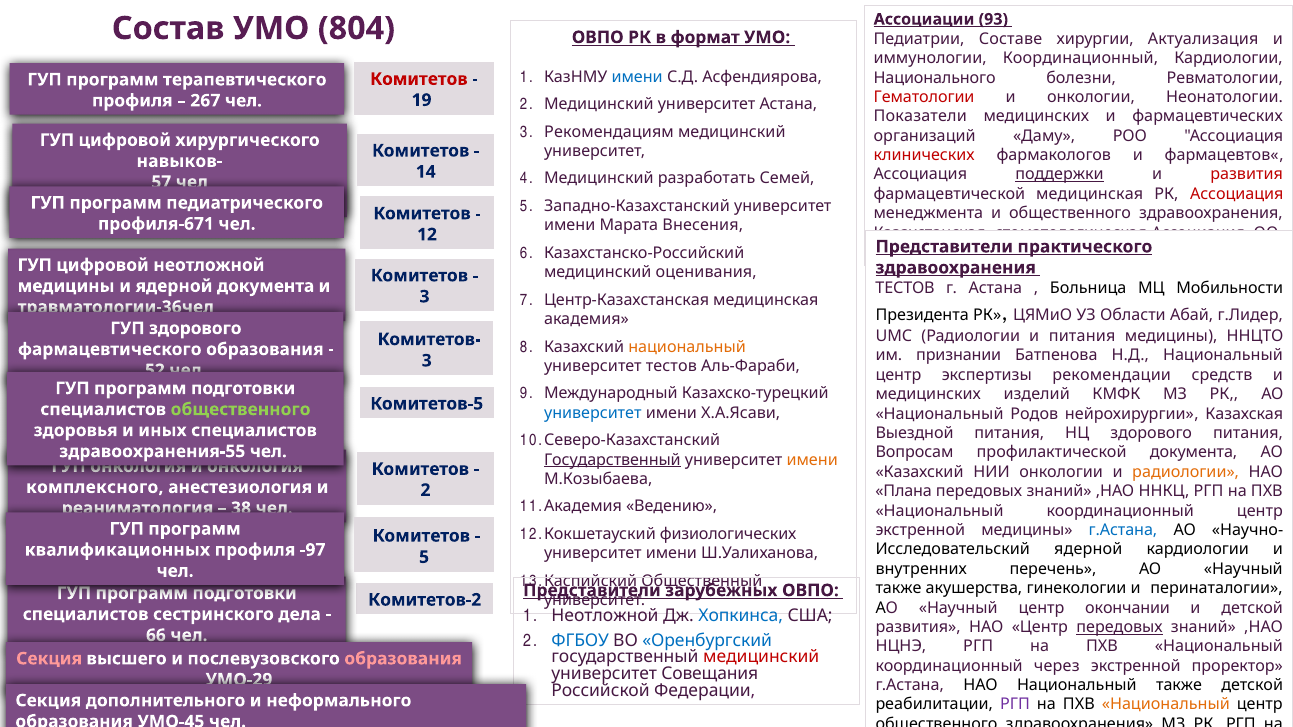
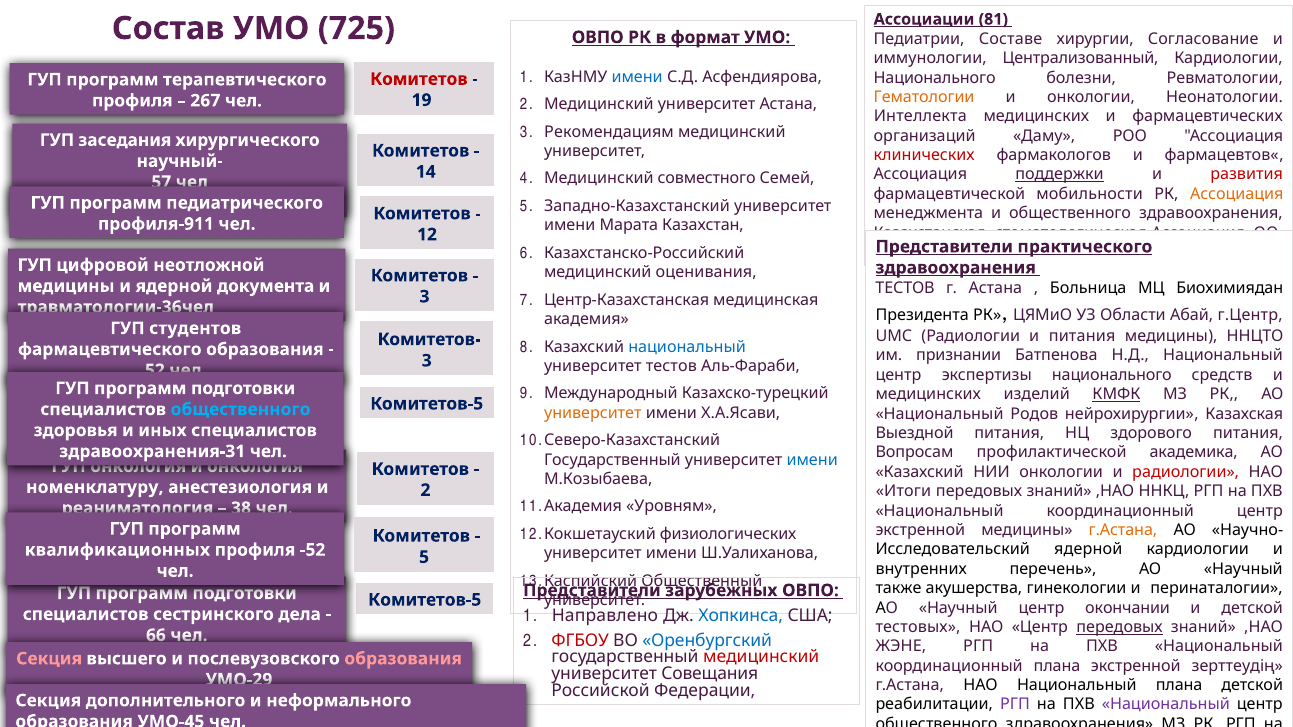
93: 93 -> 81
804: 804 -> 725
Актуализация: Актуализация -> Согласование
иммунологии Координационный: Координационный -> Централизованный
Гематологии colour: red -> orange
Показатели: Показатели -> Интеллекта
цифровой at (125, 140): цифровой -> заседания
навыков-: навыков- -> научный-
разработать: разработать -> совместного
фармацевтической медицинская: медицинская -> мобильности
Ассоциация at (1237, 194) colour: red -> orange
профиля-671: профиля-671 -> профиля-911
Марата Внесения: Внесения -> Казахстан
Мобильности: Мобильности -> Биохимиядан
г.Лидер: г.Лидер -> г.Центр
ГУП здорового: здорового -> студентов
национальный at (687, 347) colour: orange -> blue
экспертизы рекомендации: рекомендации -> национального
КМФК underline: none -> present
общественного at (241, 410) colour: light green -> light blue
университет at (593, 413) colour: blue -> orange
профилактической документа: документа -> академика
здравоохранения-55: здравоохранения-55 -> здравоохранения-31
Государственный at (612, 460) underline: present -> none
имени at (812, 460) colour: orange -> blue
радиологии at (1186, 472) colour: orange -> red
комплексного: комплексного -> номенклатуру
Плана: Плана -> Итоги
Ведению: Ведению -> Уровням
г.Астана at (1123, 530) colour: blue -> orange
-97: -97 -> -52
Комитетов-2 at (425, 600): Комитетов-2 -> Комитетов-5
Неотложной at (605, 616): Неотложной -> Направлено
развития at (918, 627): развития -> тестовых
ФГБОУ colour: blue -> red
НЦНЭ: НЦНЭ -> ЖЭНЕ
координационный через: через -> плана
проректор: проректор -> зерттеудің
Национальный также: также -> плана
Национальный at (1166, 705) colour: orange -> purple
